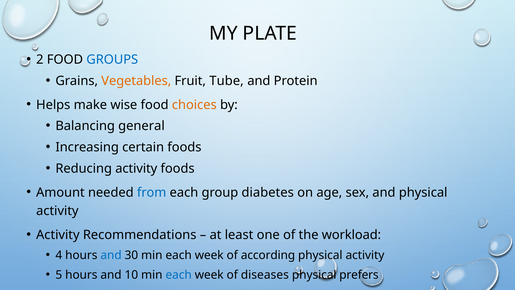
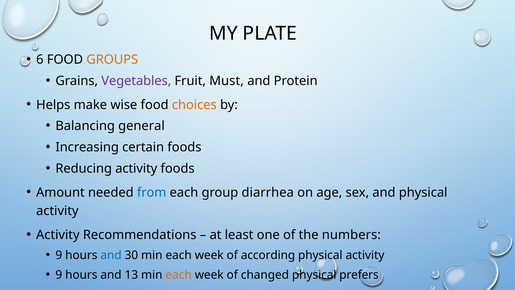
2: 2 -> 6
GROUPS colour: blue -> orange
Vegetables colour: orange -> purple
Tube: Tube -> Must
diabetes: diabetes -> diarrhea
workload: workload -> numbers
4 at (59, 255): 4 -> 9
5 at (59, 275): 5 -> 9
10: 10 -> 13
each at (179, 275) colour: blue -> orange
diseases: diseases -> changed
